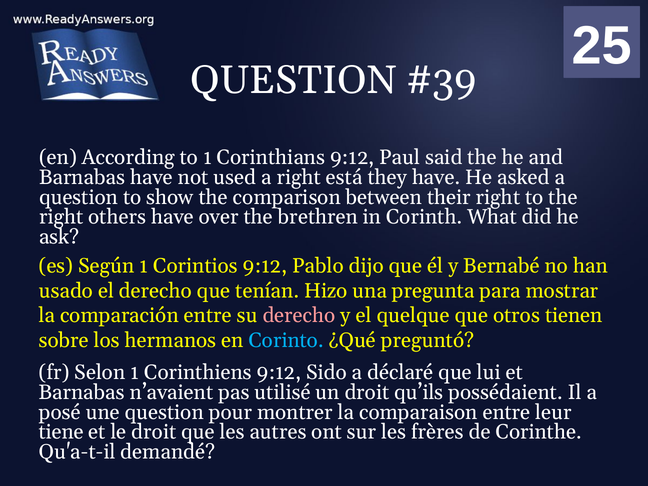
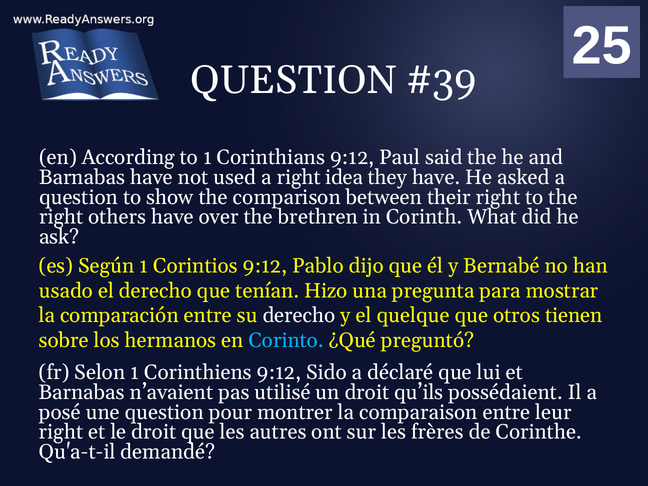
está: está -> idea
derecho at (299, 316) colour: pink -> white
tiene at (61, 432): tiene -> right
